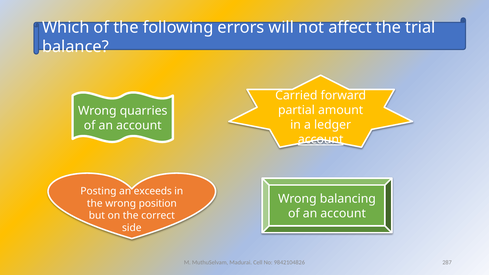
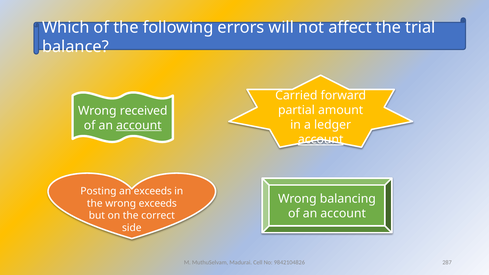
quarries: quarries -> received
account at (139, 125) underline: none -> present
wrong position: position -> exceeds
